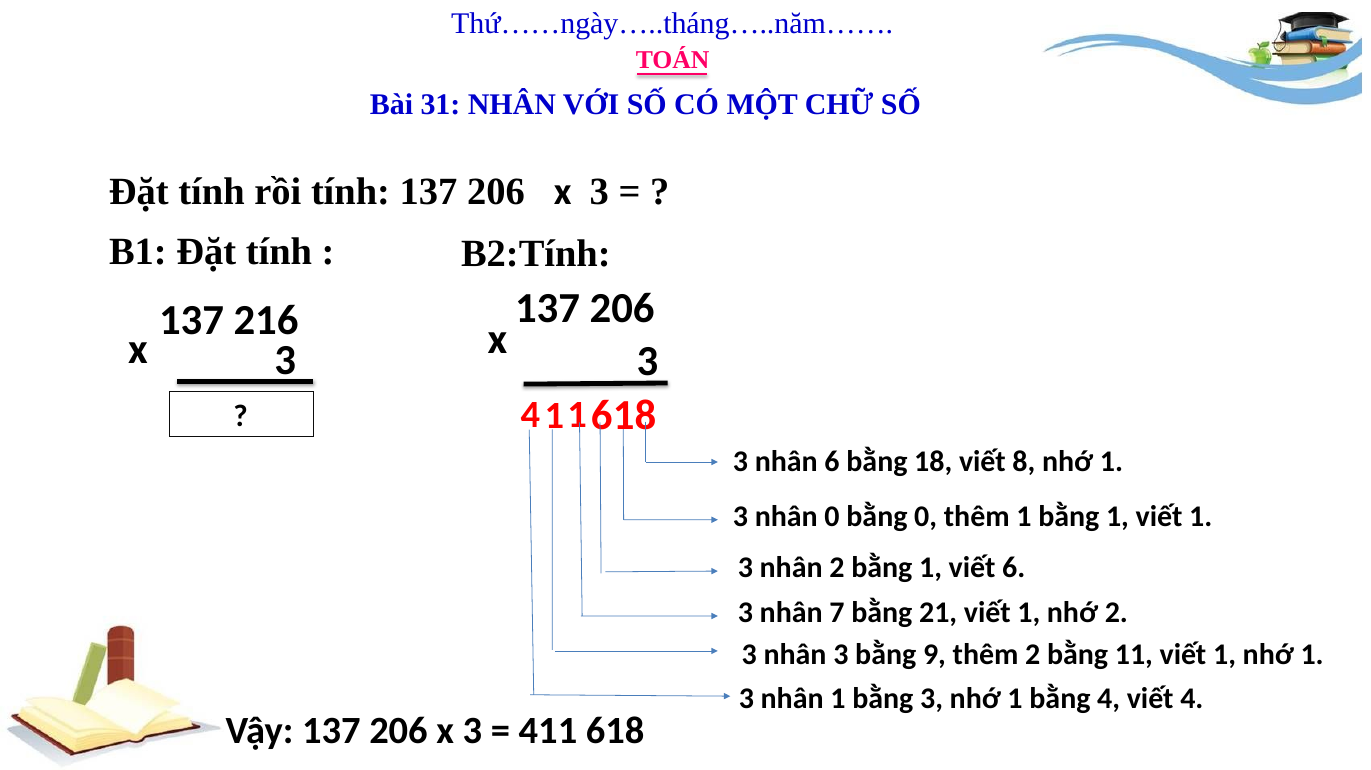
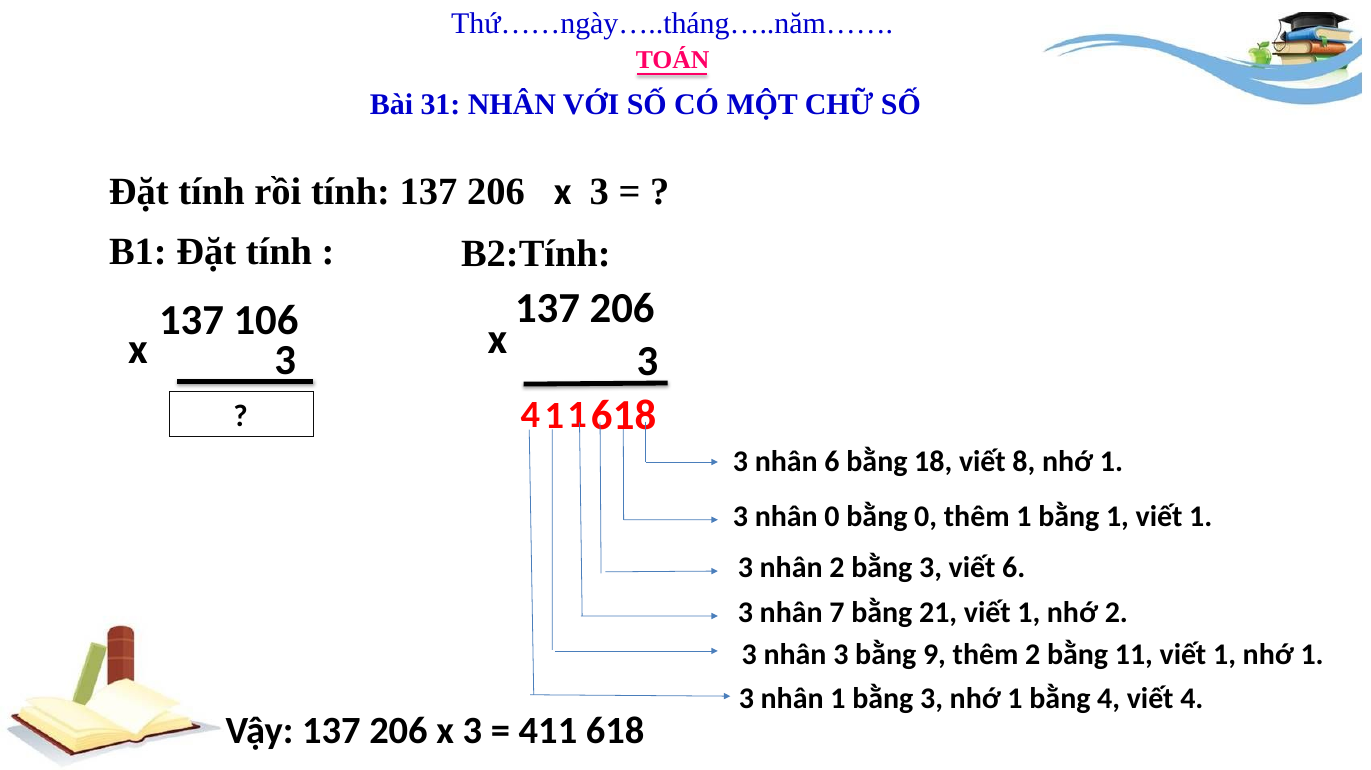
216: 216 -> 106
2 bằng 1: 1 -> 3
